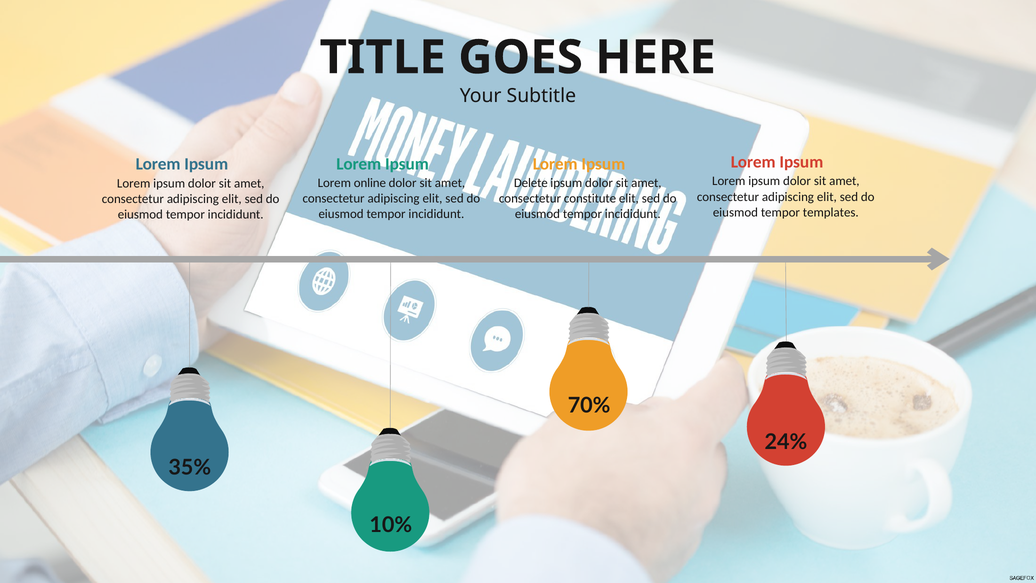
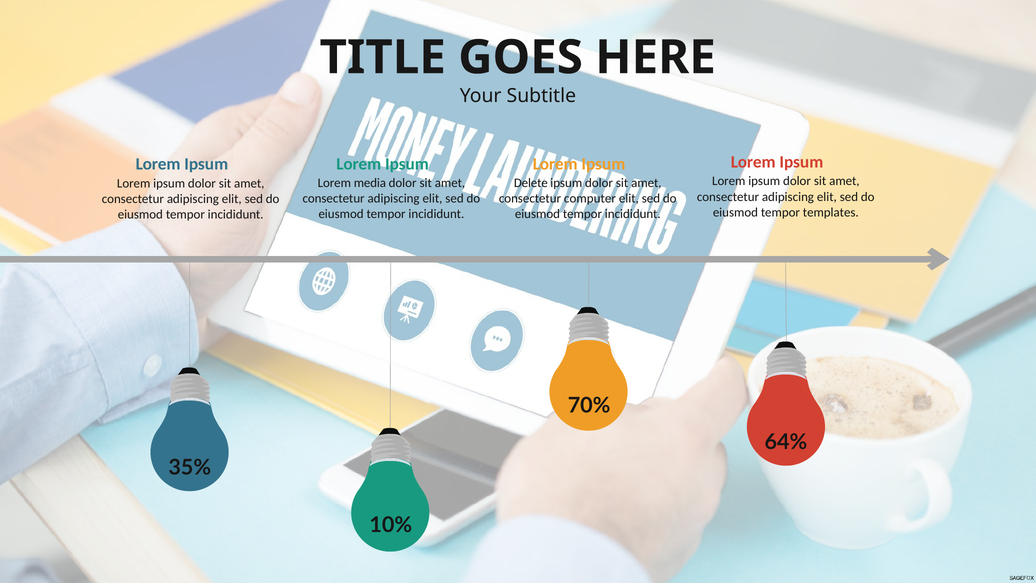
online: online -> media
constitute: constitute -> computer
24%: 24% -> 64%
